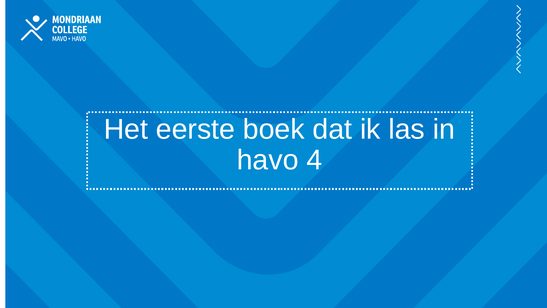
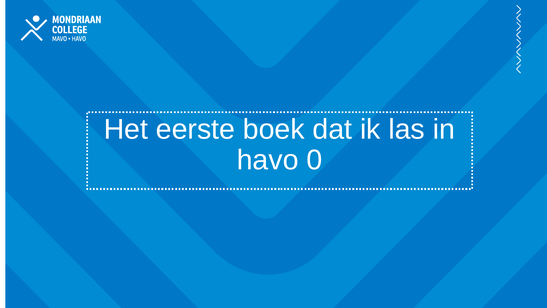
4: 4 -> 0
